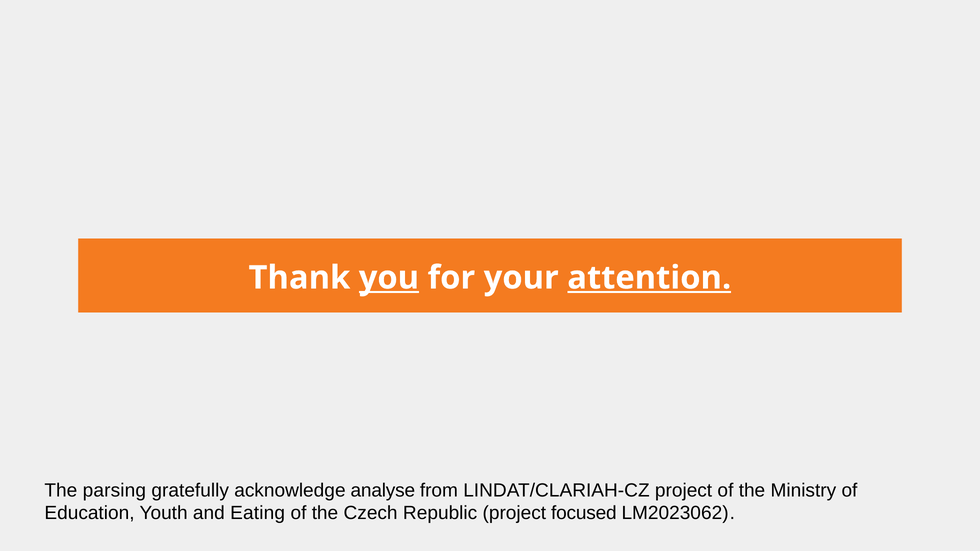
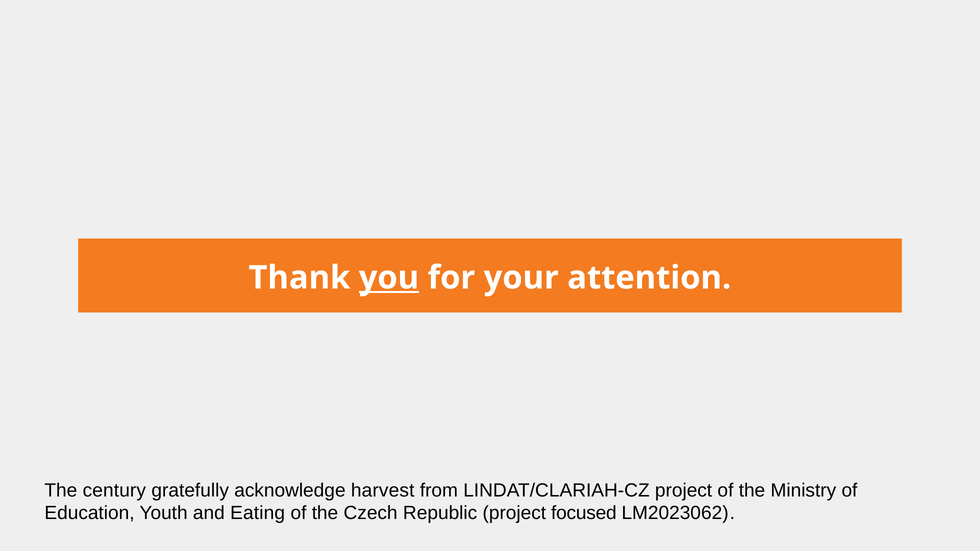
attention underline: present -> none
parsing: parsing -> century
analyse: analyse -> harvest
